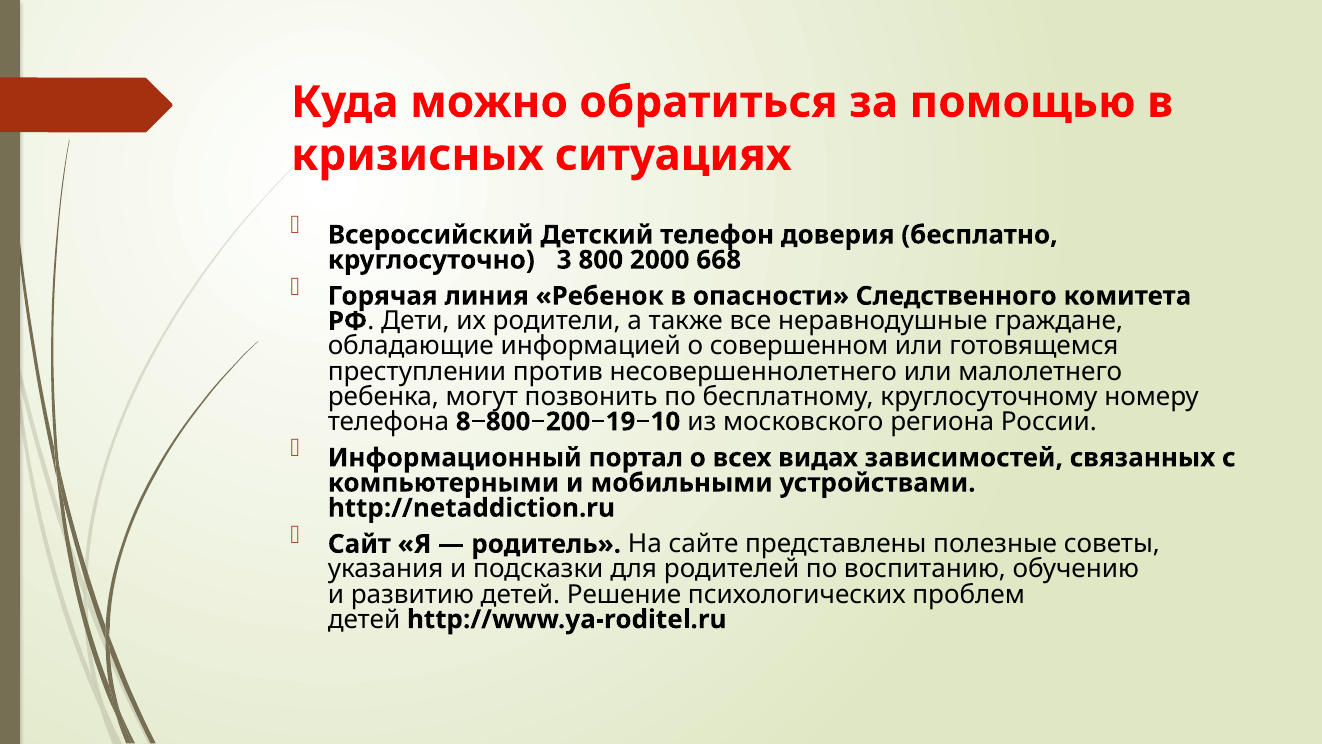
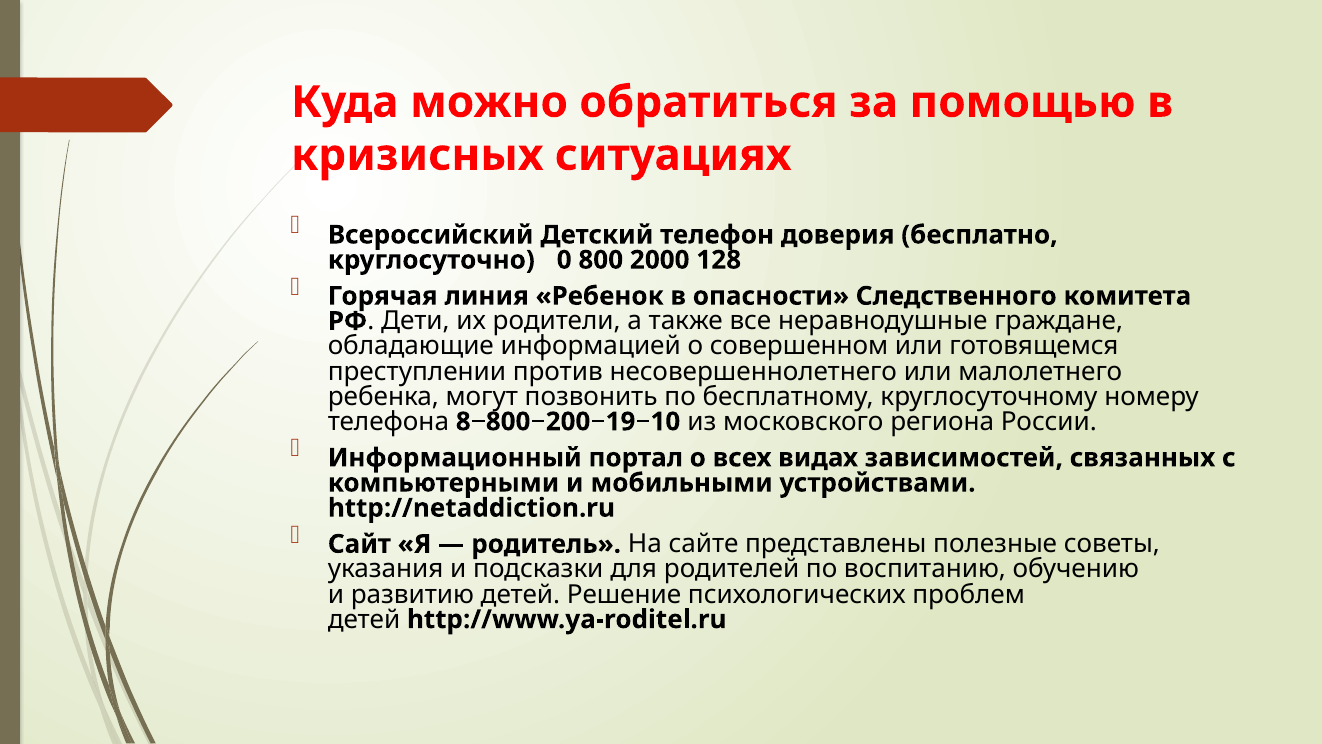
3: 3 -> 0
668: 668 -> 128
